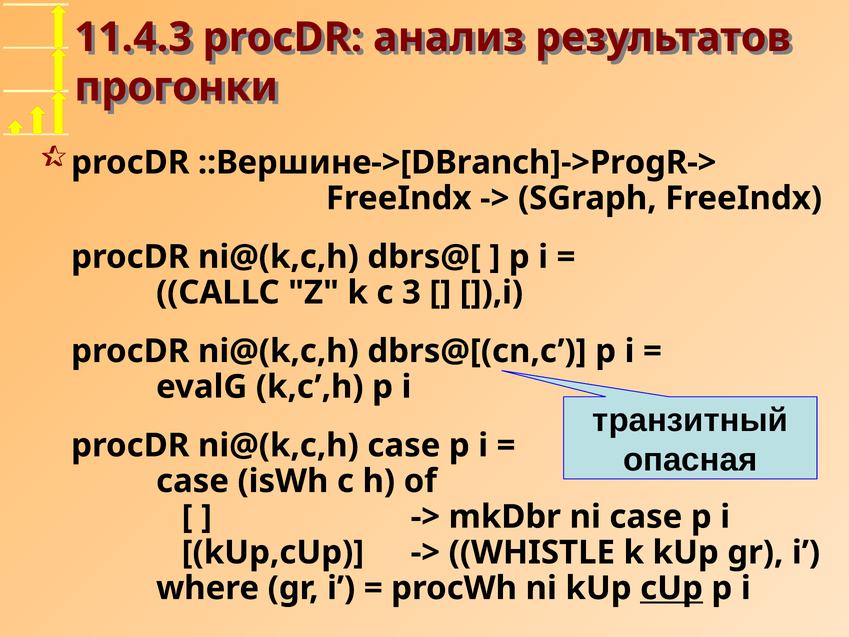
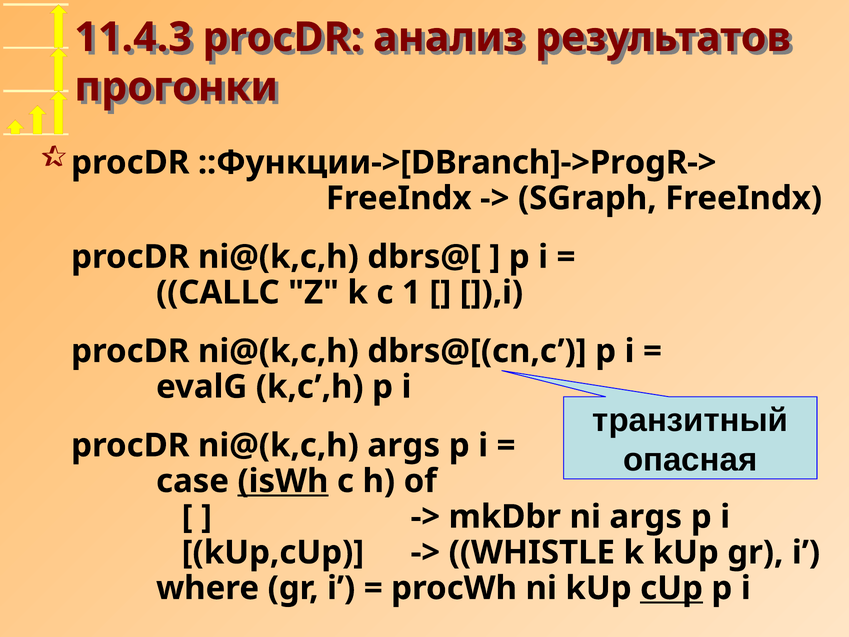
::Вершине->[DBranch]->ProgR->: ::Вершине->[DBranch]->ProgR-> -> ::Функции->[DBranch]->ProgR->
3: 3 -> 1
ni@(k,c,h case: case -> args
isWh underline: none -> present
ni case: case -> args
